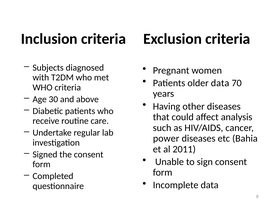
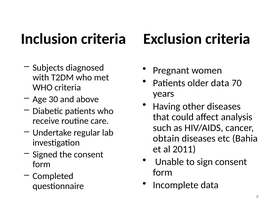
power: power -> obtain
